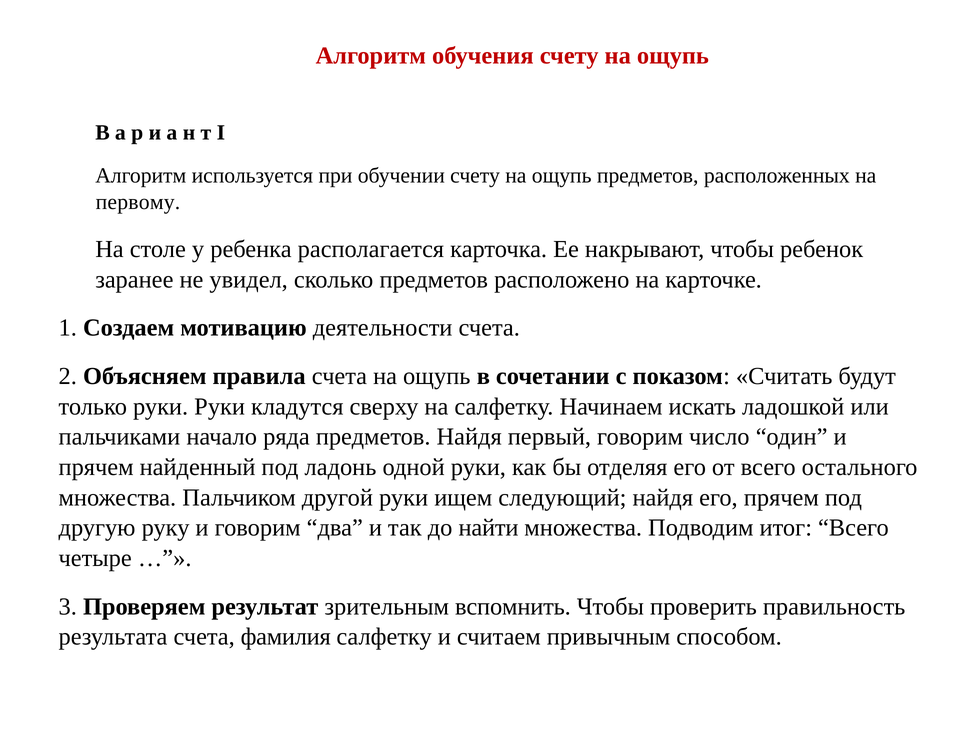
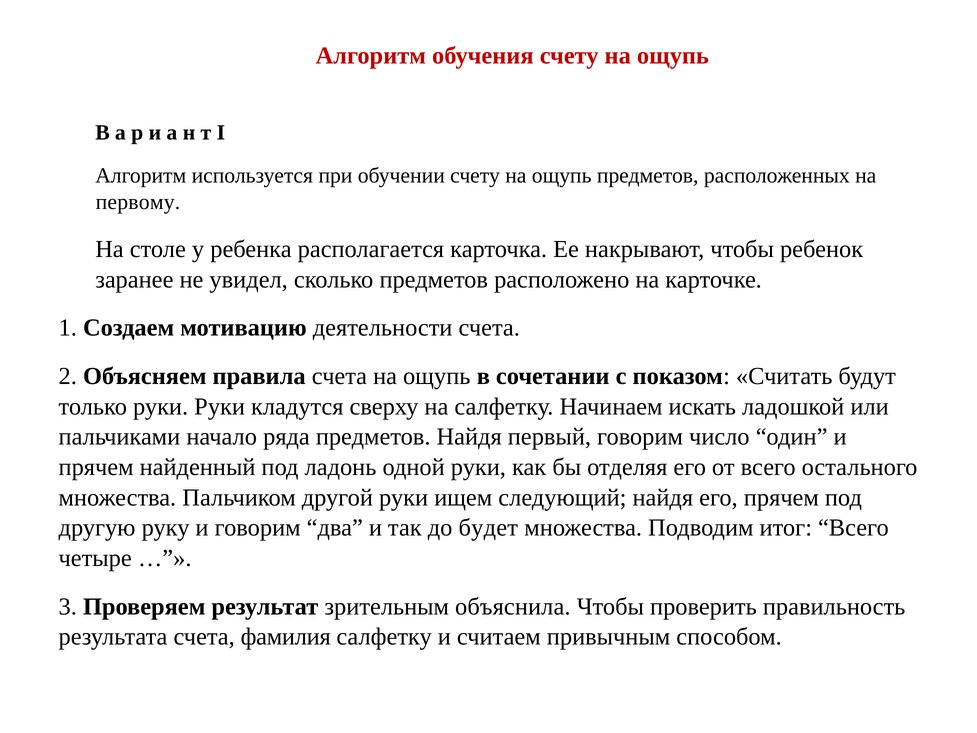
найти: найти -> будет
вспомнить: вспомнить -> объяснила
